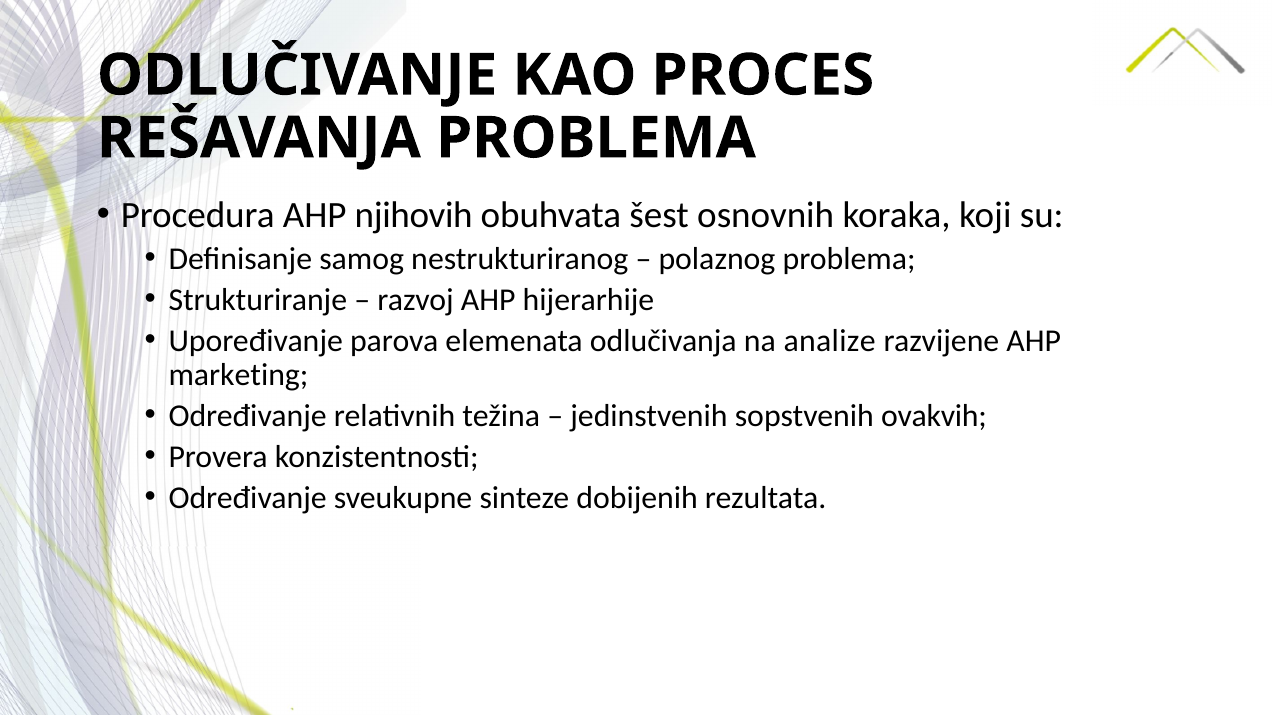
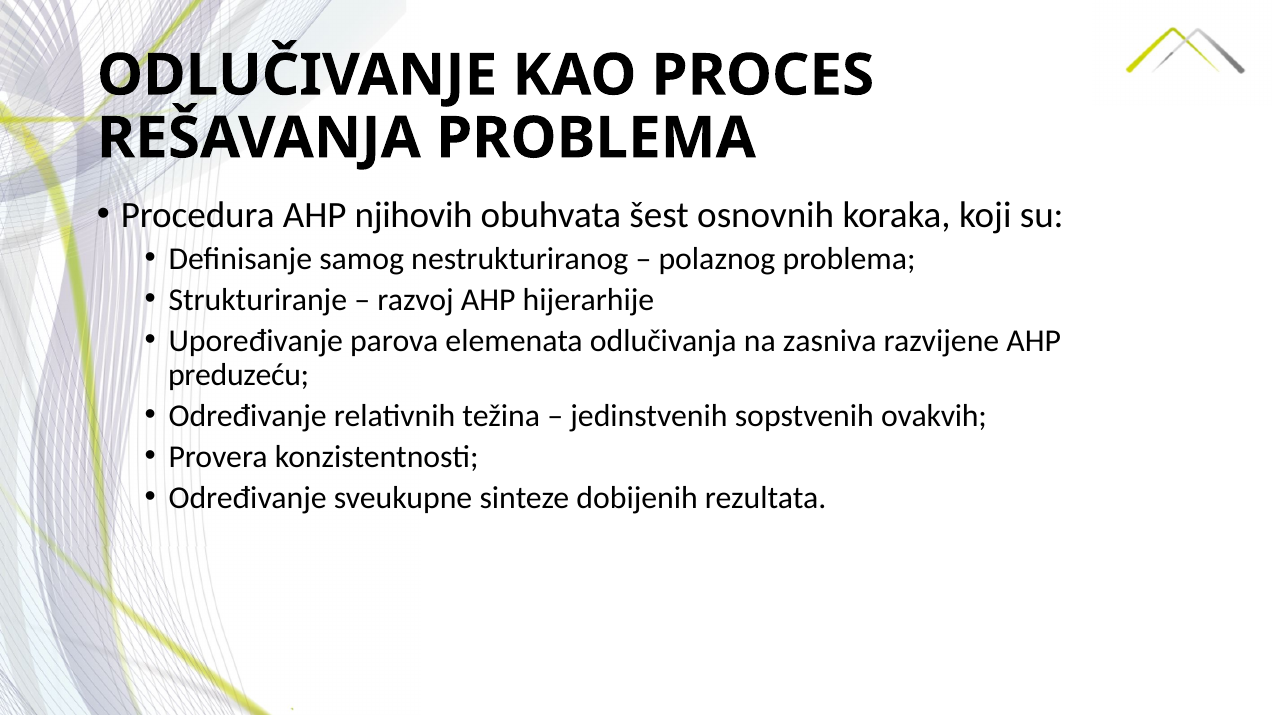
analize: analize -> zasniva
marketing: marketing -> preduzeću
